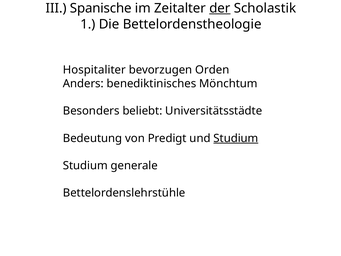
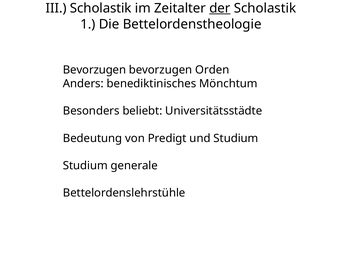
III Spanische: Spanische -> Scholastik
Hospitaliter at (94, 70): Hospitaliter -> Bevorzugen
Studium at (236, 138) underline: present -> none
